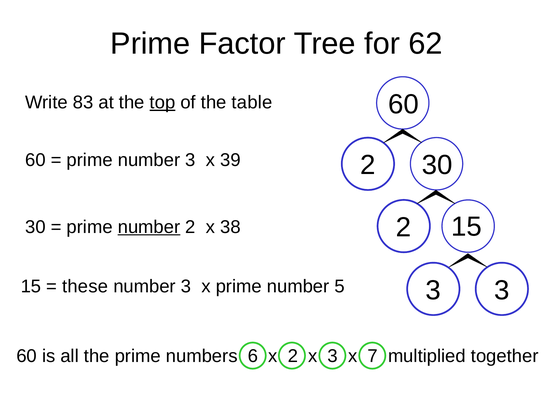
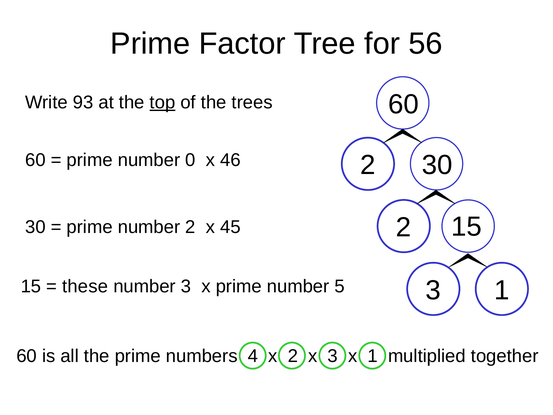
62: 62 -> 56
83: 83 -> 93
table: table -> trees
prime number 3: 3 -> 0
39: 39 -> 46
number at (149, 227) underline: present -> none
38: 38 -> 45
3 3: 3 -> 1
6: 6 -> 4
x 7: 7 -> 1
